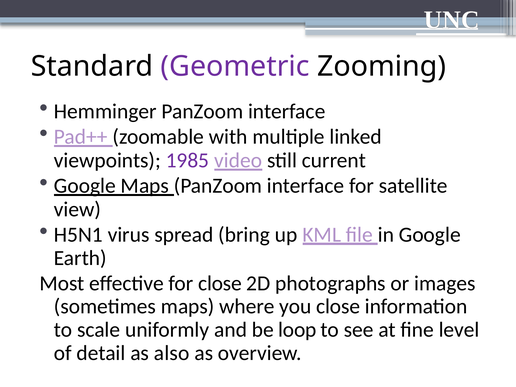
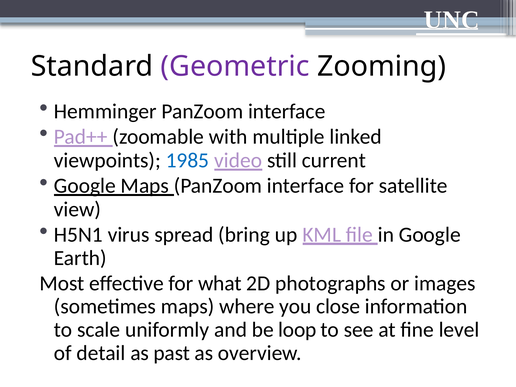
1985 colour: purple -> blue
for close: close -> what
also: also -> past
